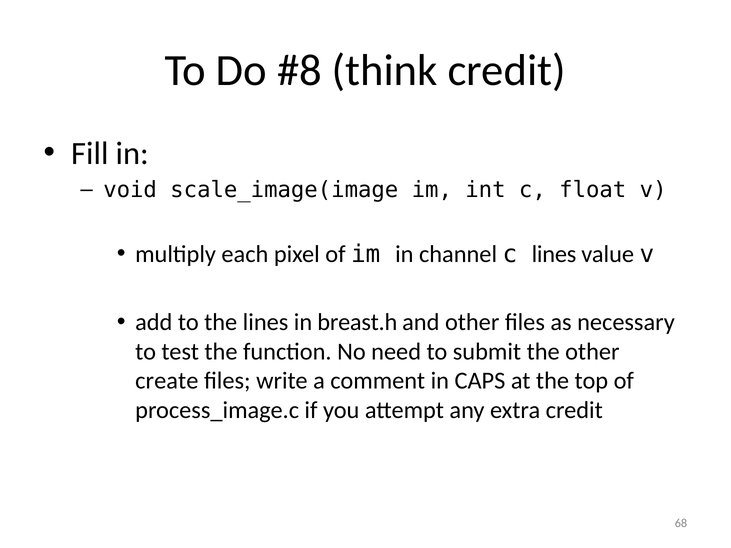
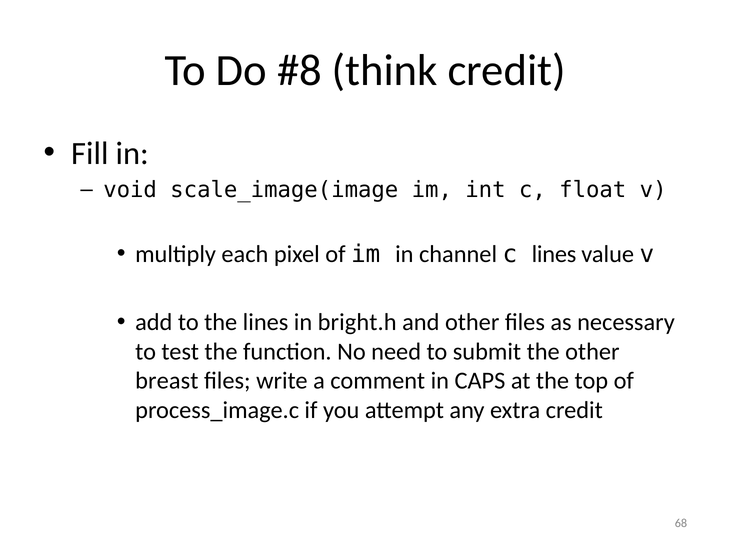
breast.h: breast.h -> bright.h
create: create -> breast
